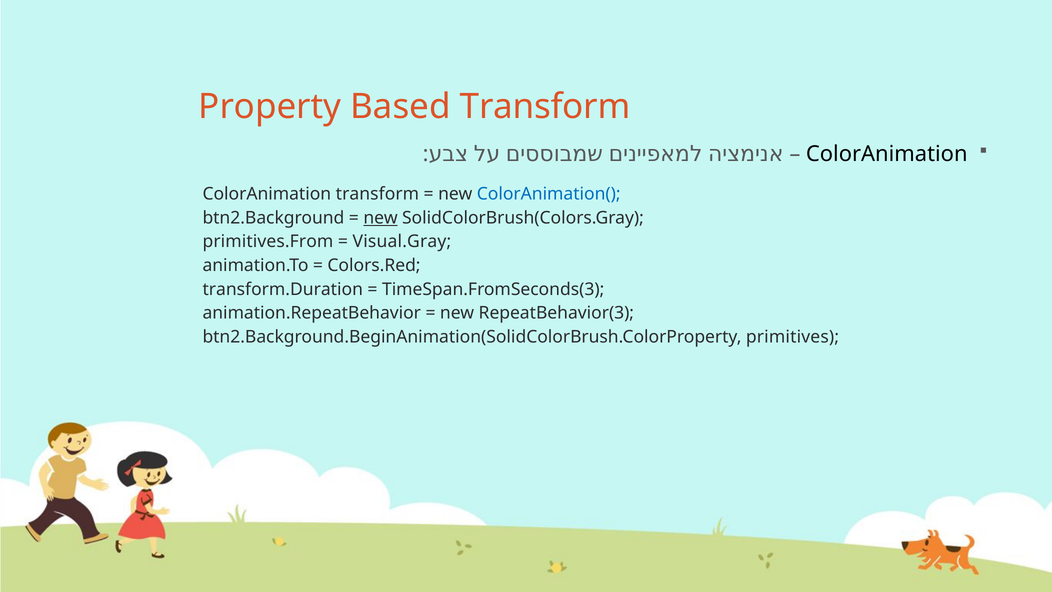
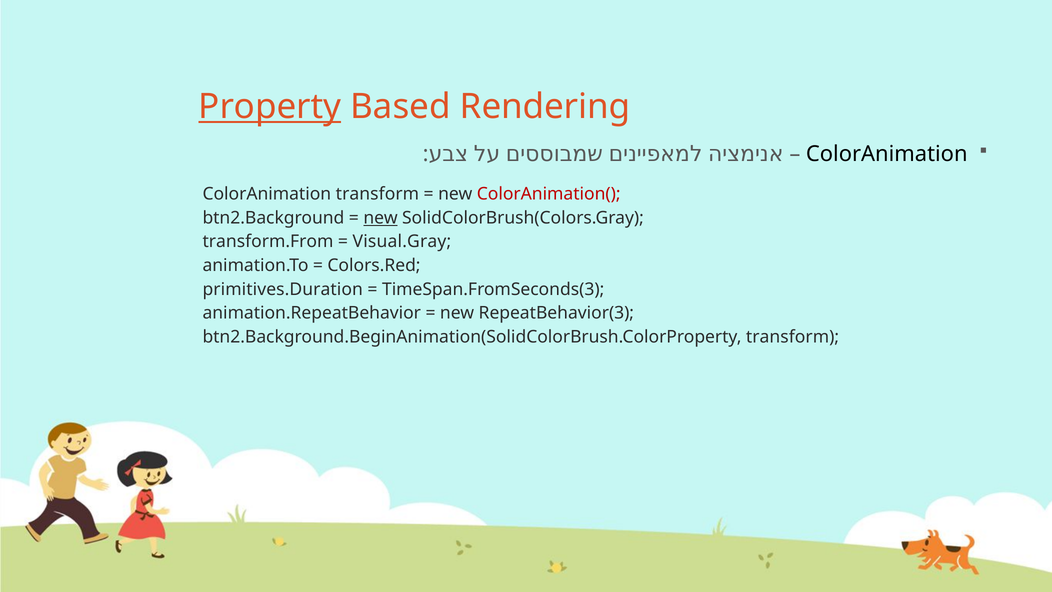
Property underline: none -> present
Based Transform: Transform -> Rendering
ColorAnimation( colour: blue -> red
primitives.From: primitives.From -> transform.From
transform.Duration: transform.Duration -> primitives.Duration
btn2.Background.BeginAnimation(SolidColorBrush.ColorProperty primitives: primitives -> transform
